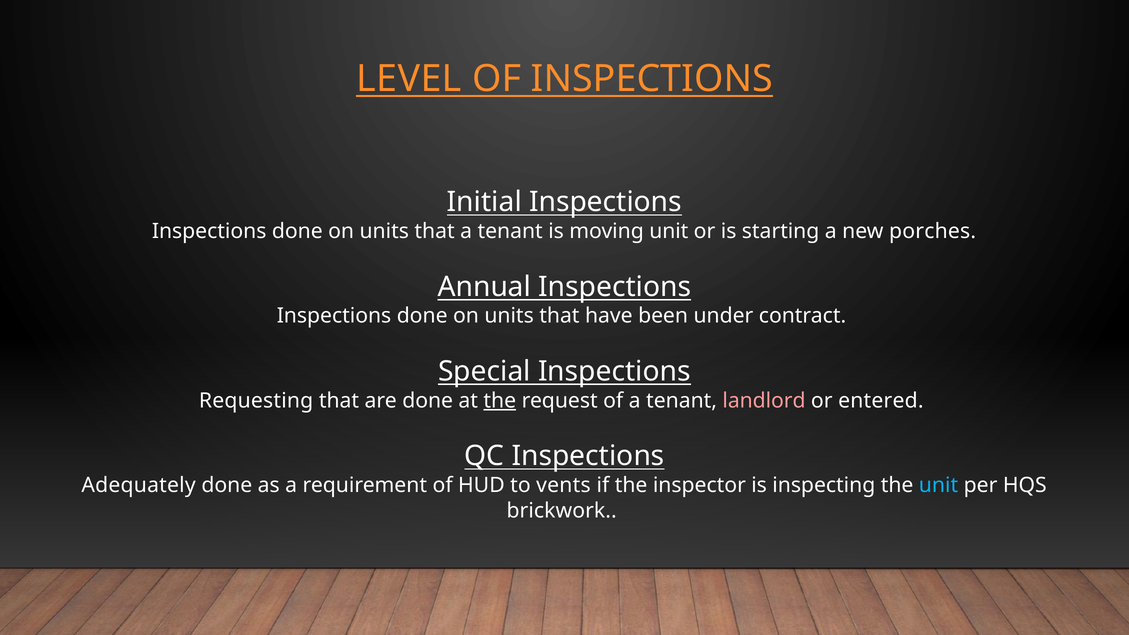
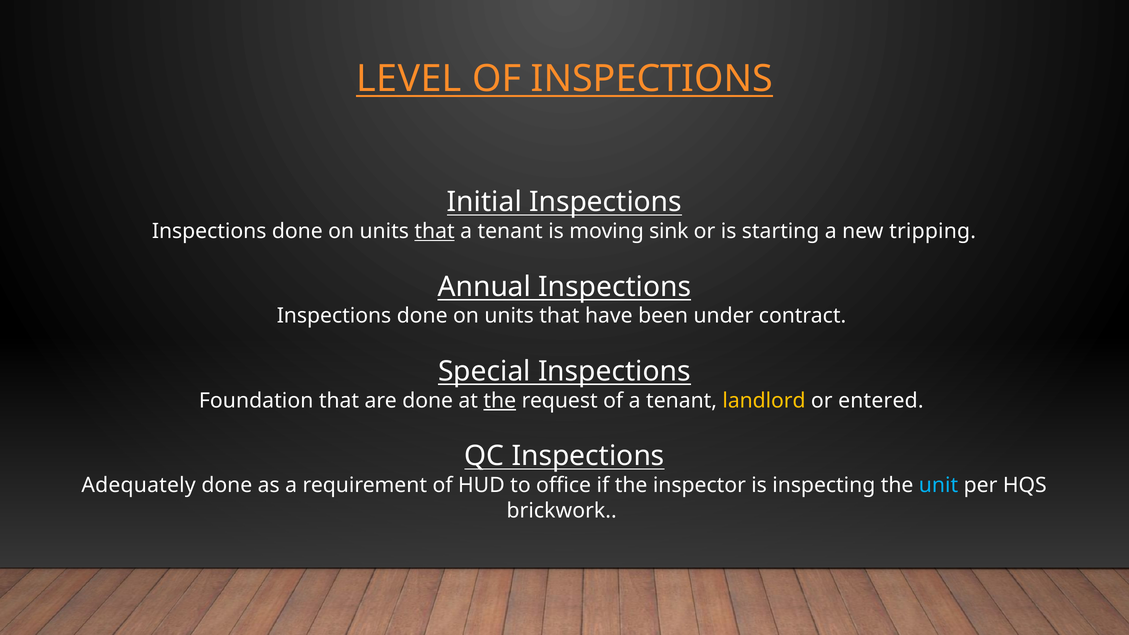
that at (435, 231) underline: none -> present
moving unit: unit -> sink
porches: porches -> tripping
Requesting: Requesting -> Foundation
landlord colour: pink -> yellow
vents: vents -> office
